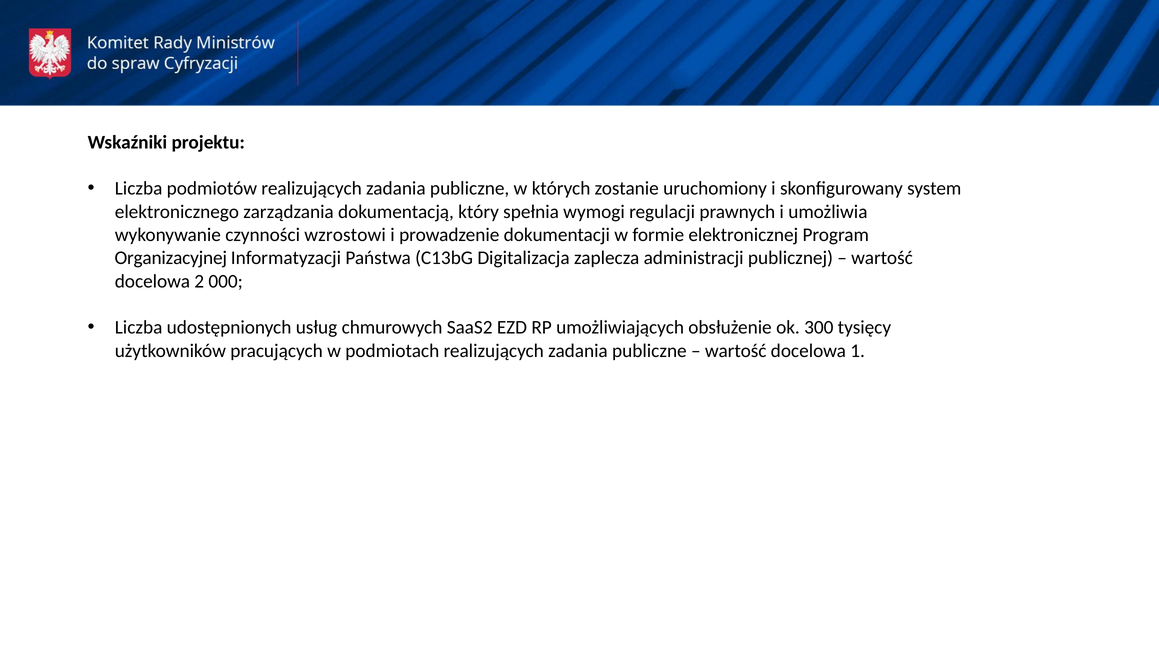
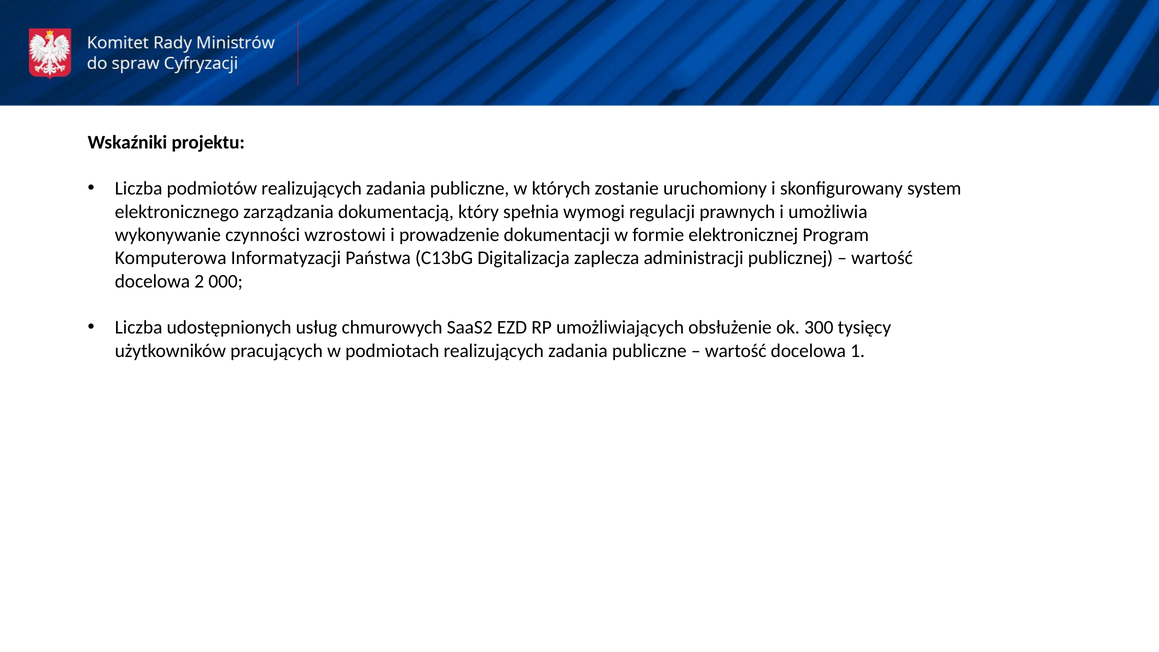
Organizacyjnej: Organizacyjnej -> Komputerowa
